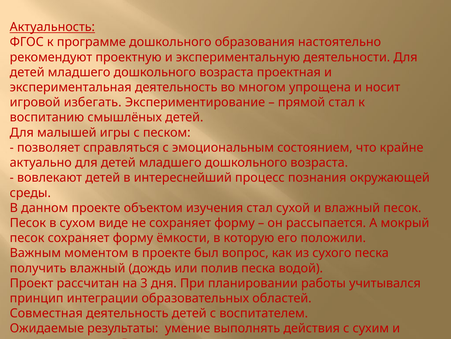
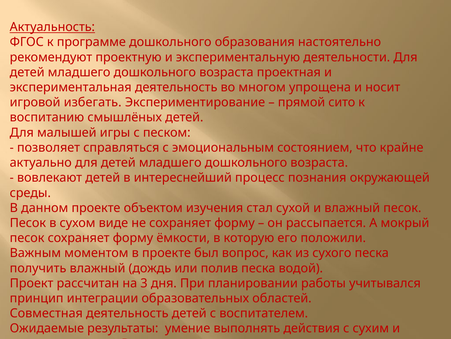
прямой стал: стал -> сито
